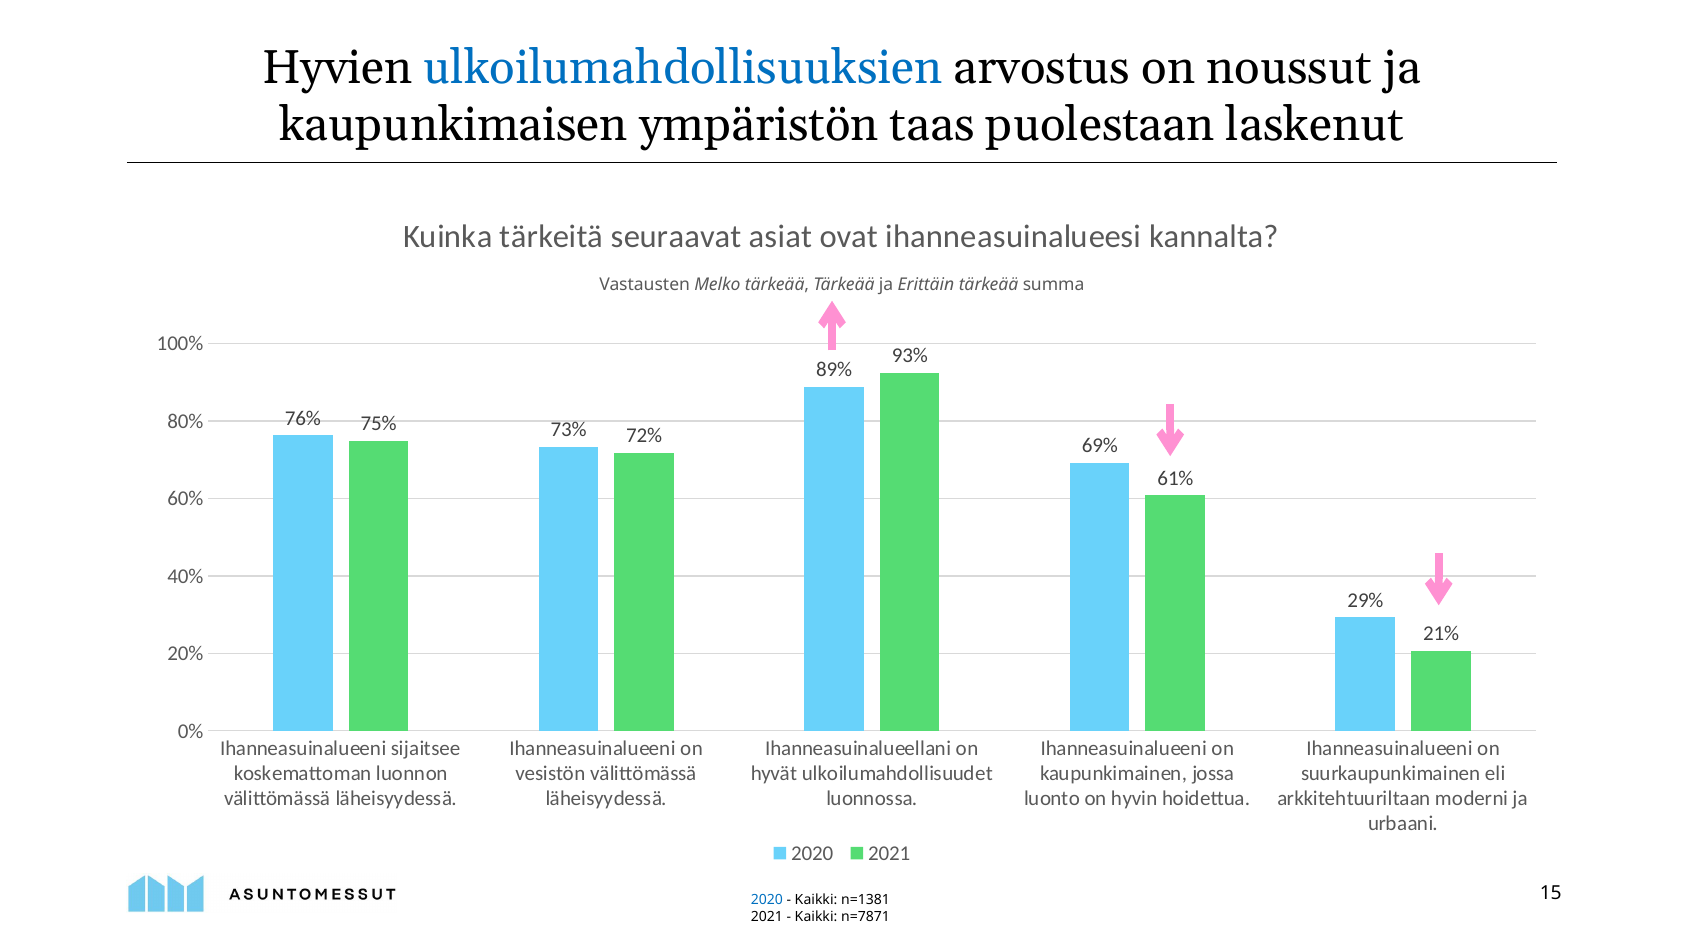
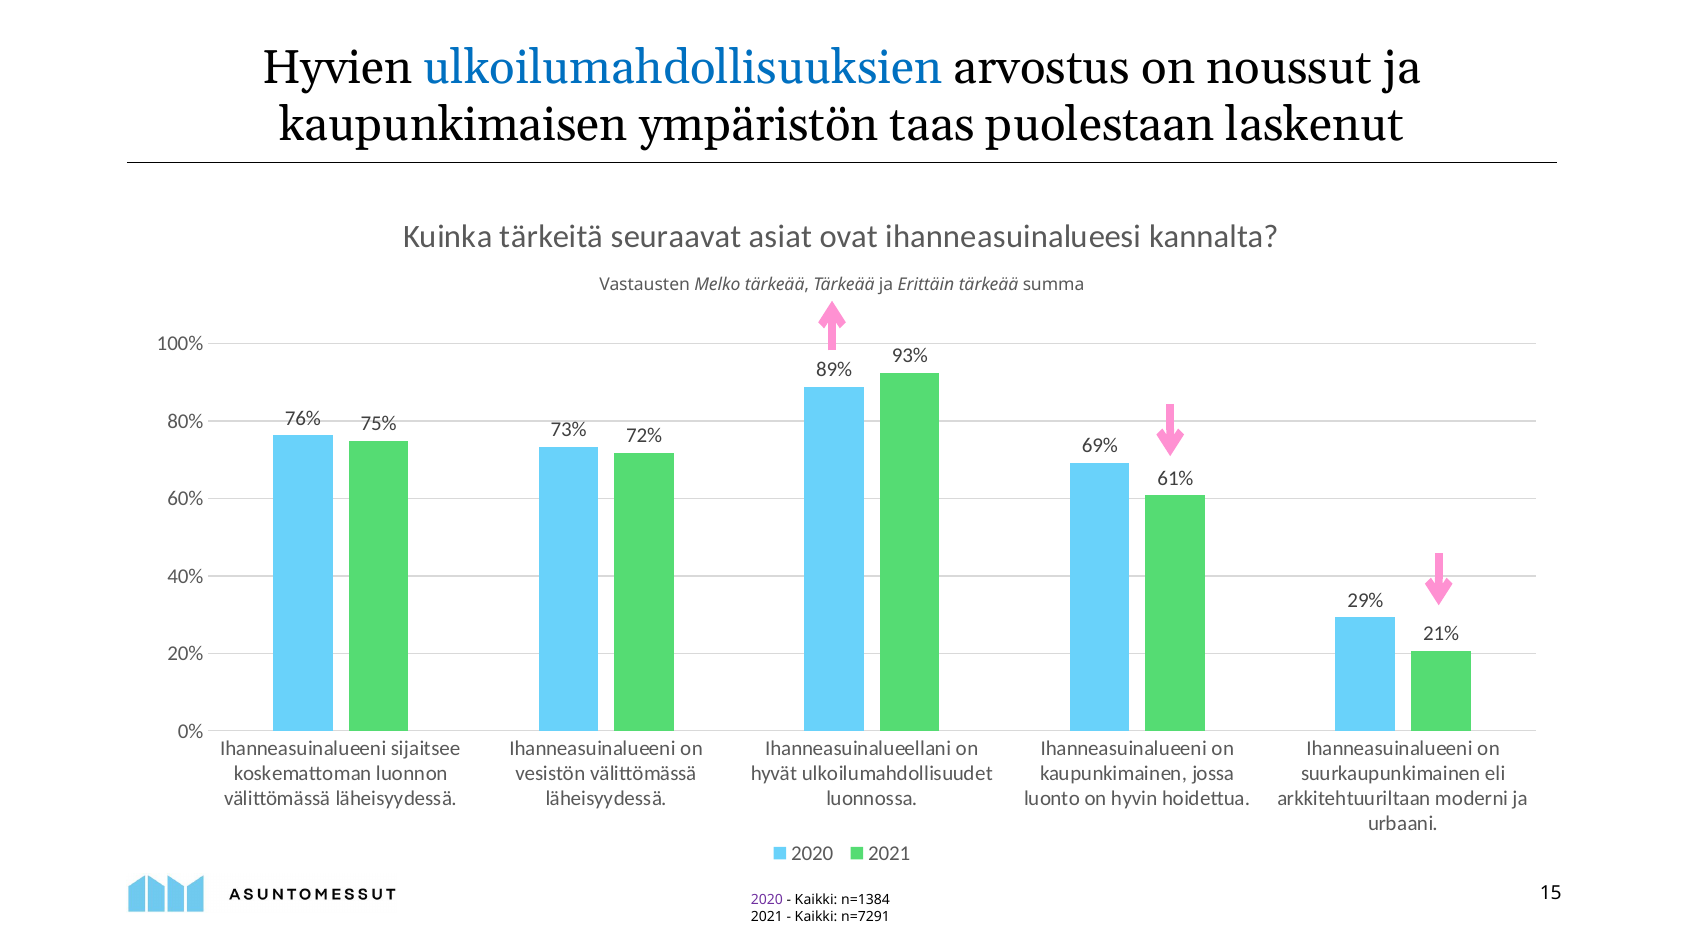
2020 at (767, 901) colour: blue -> purple
n=1381: n=1381 -> n=1384
n=7871: n=7871 -> n=7291
